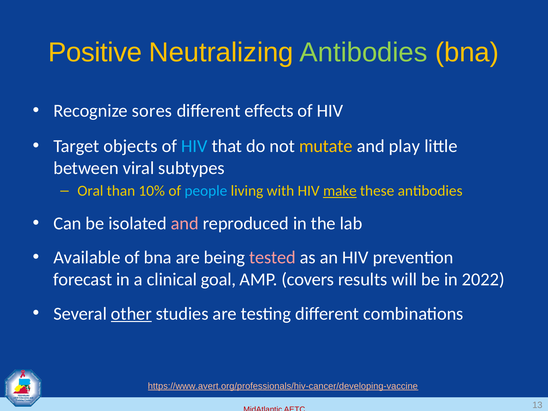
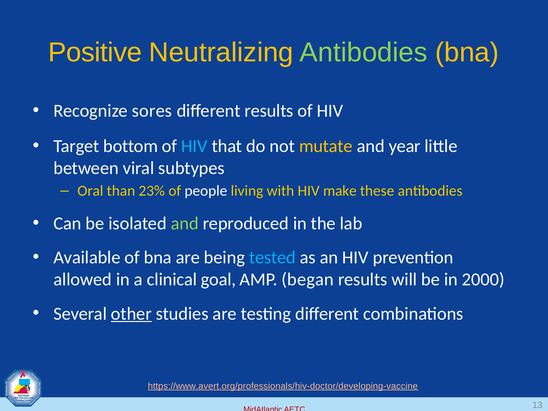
different effects: effects -> results
objects: objects -> bottom
play: play -> year
10%: 10% -> 23%
people colour: light blue -> white
make underline: present -> none
and at (185, 223) colour: pink -> light green
tested colour: pink -> light blue
forecast: forecast -> allowed
covers: covers -> began
2022: 2022 -> 2000
https://www.avert.org/professionals/hiv-cancer/developing-vaccine: https://www.avert.org/professionals/hiv-cancer/developing-vaccine -> https://www.avert.org/professionals/hiv-doctor/developing-vaccine
